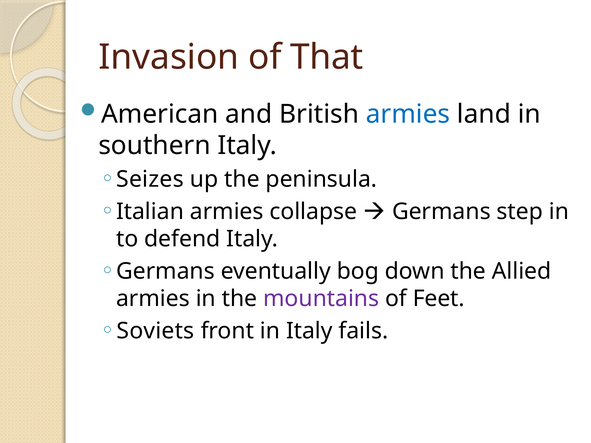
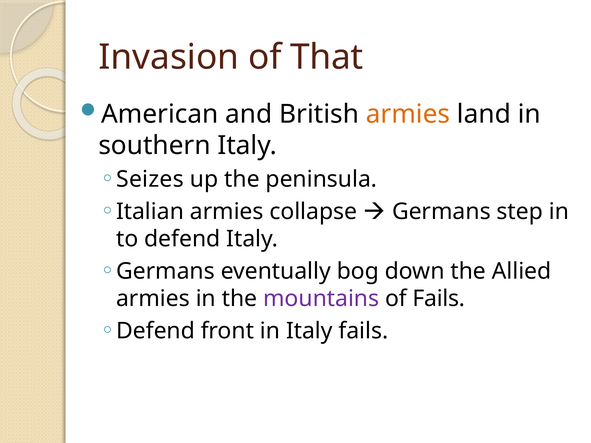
armies at (408, 114) colour: blue -> orange
of Feet: Feet -> Fails
Soviets at (155, 331): Soviets -> Defend
